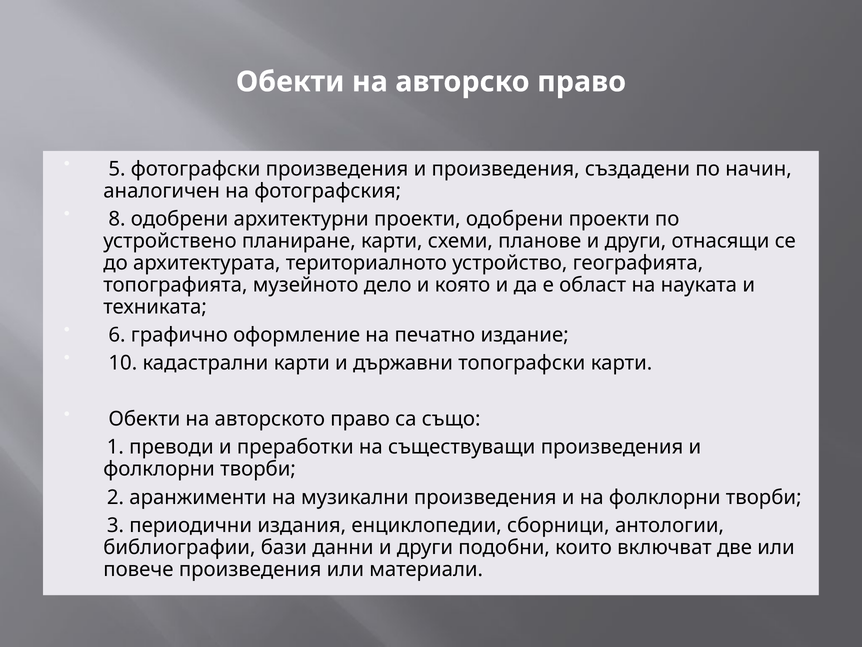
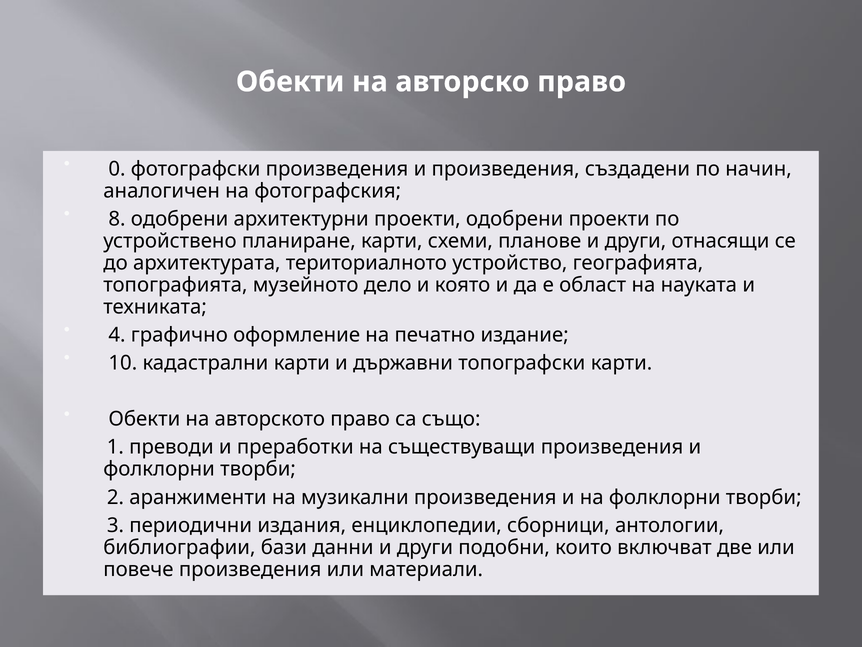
5: 5 -> 0
6: 6 -> 4
